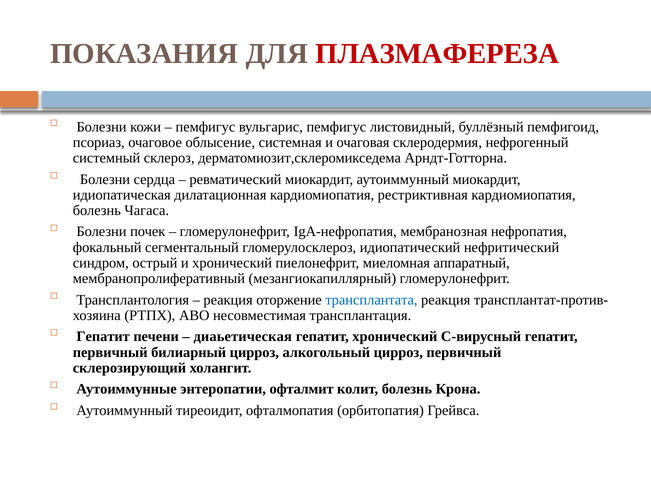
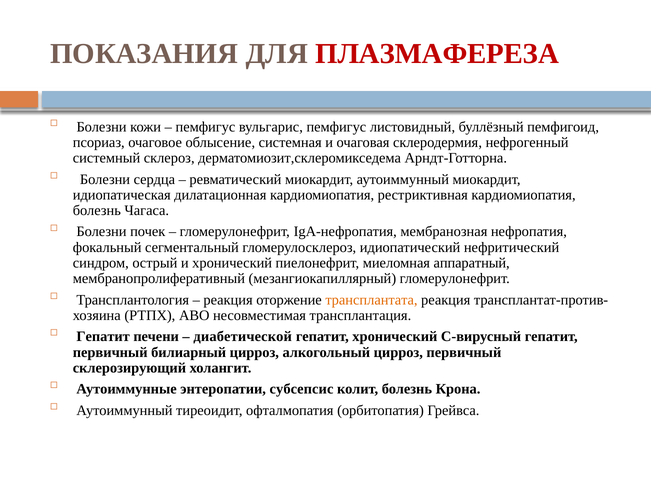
трансплантата colour: blue -> orange
диаьетическая: диаьетическая -> диабетической
офталмит: офталмит -> субсепсис
